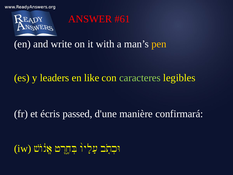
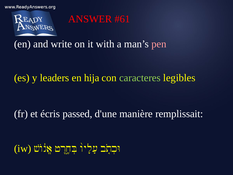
pen colour: yellow -> pink
like: like -> hija
confirmará: confirmará -> remplissait
